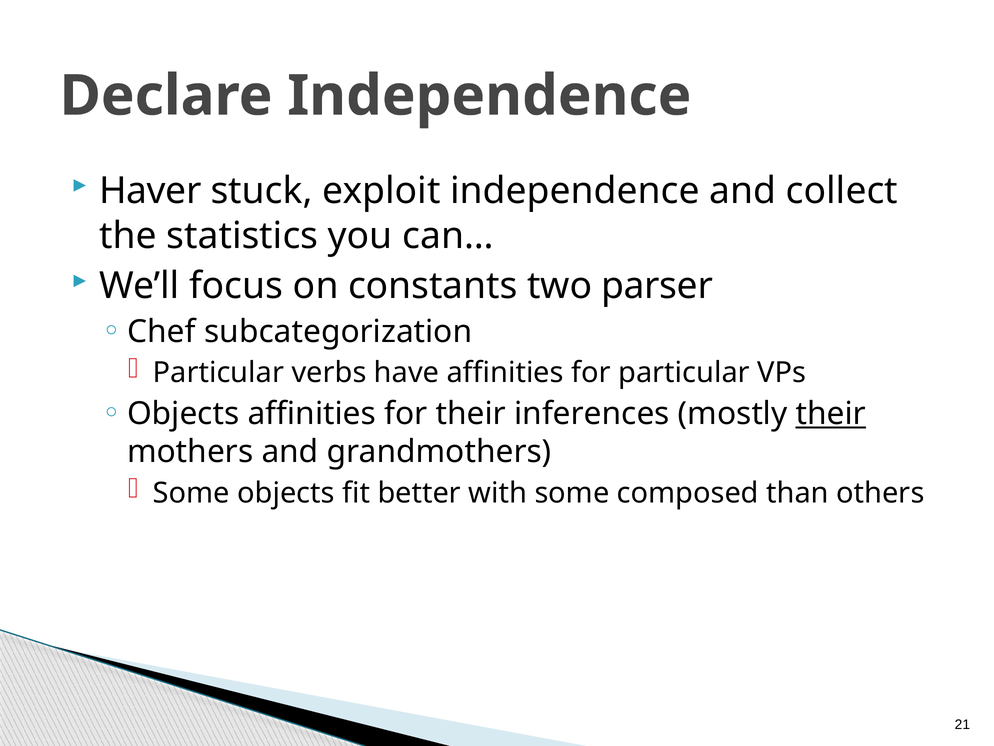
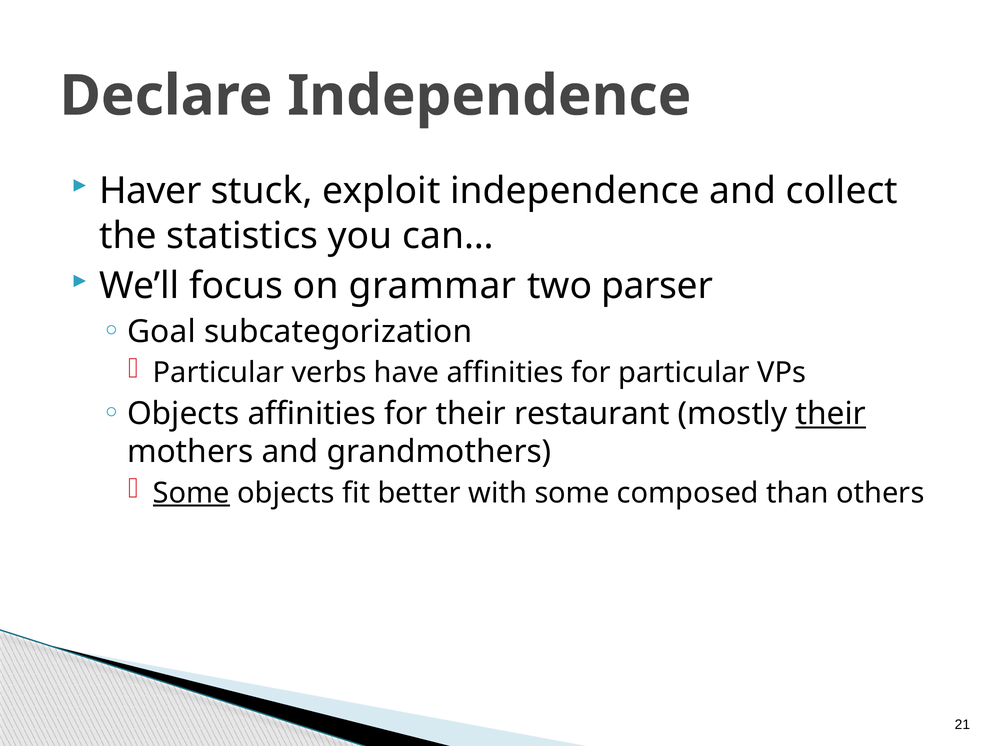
constants: constants -> grammar
Chef: Chef -> Goal
inferences: inferences -> restaurant
Some at (191, 493) underline: none -> present
